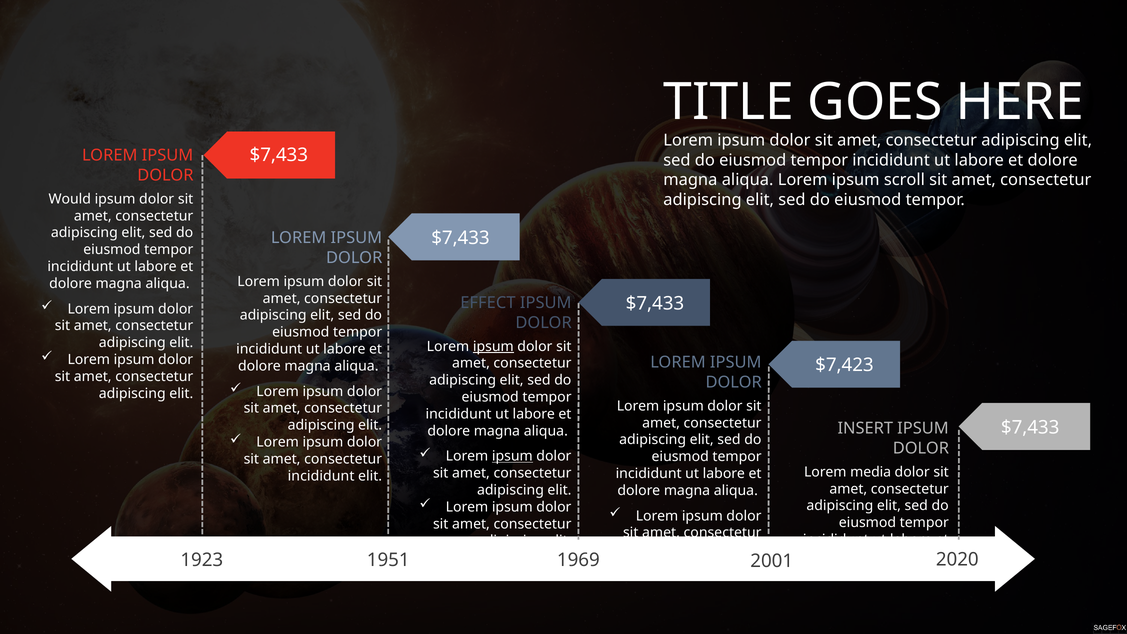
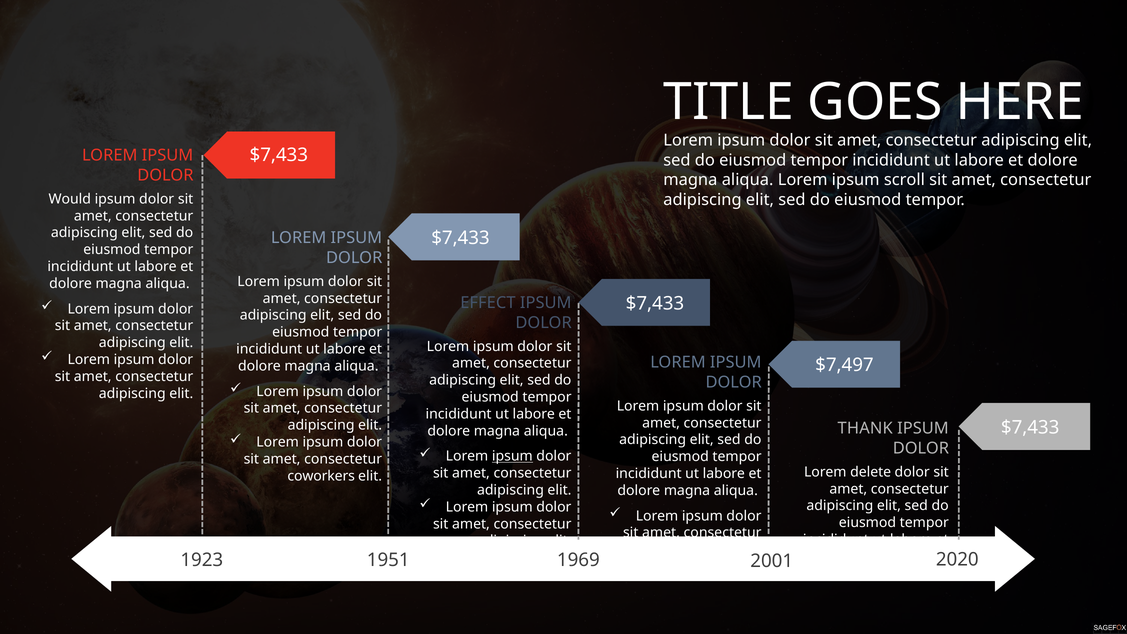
ipsum at (493, 346) underline: present -> none
$7,423: $7,423 -> $7,497
INSERT: INSERT -> THANK
media: media -> delete
incididunt at (321, 476): incididunt -> coworkers
